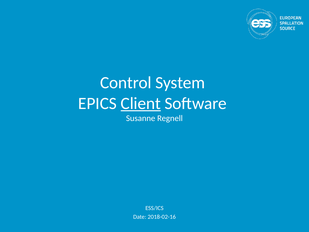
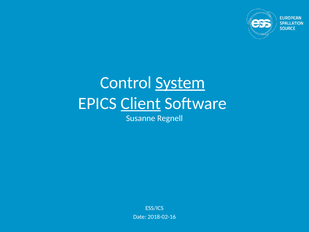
System underline: none -> present
